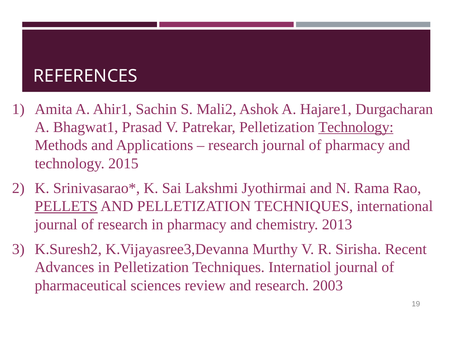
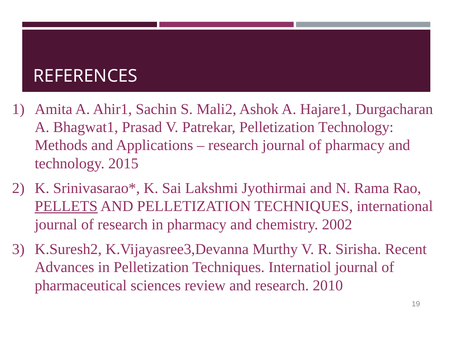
Technology at (356, 128) underline: present -> none
2013: 2013 -> 2002
2003: 2003 -> 2010
